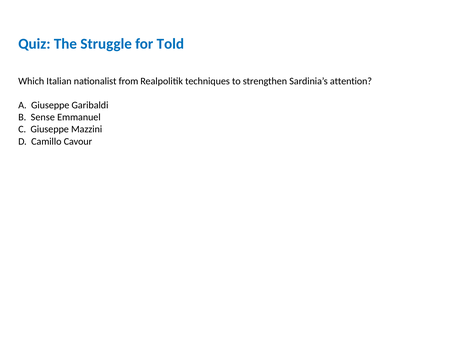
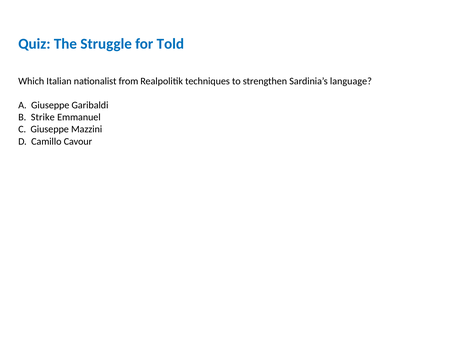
attention: attention -> language
Sense: Sense -> Strike
